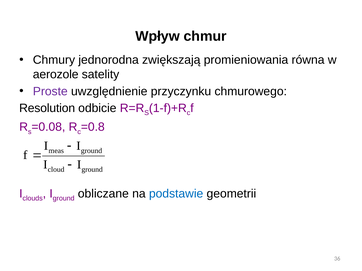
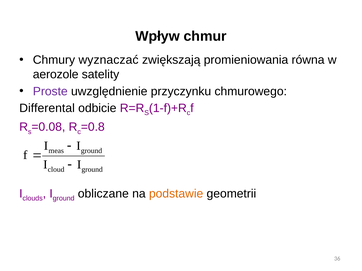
jednorodna: jednorodna -> wyznaczać
Resolution: Resolution -> Differental
podstawie colour: blue -> orange
